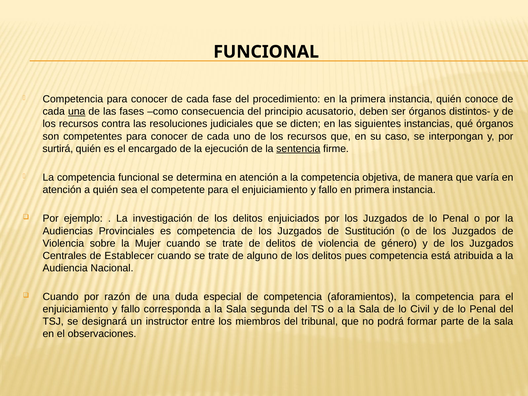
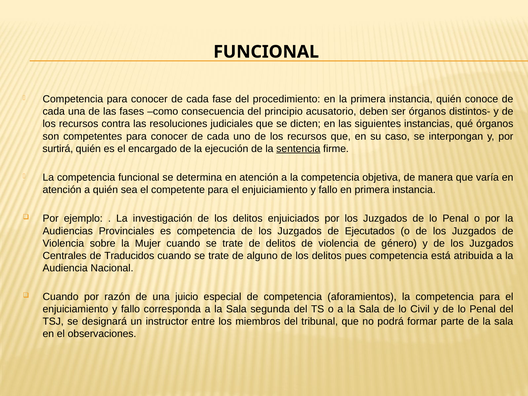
una at (77, 112) underline: present -> none
Sustitución: Sustitución -> Ejecutados
Establecer: Establecer -> Traducidos
duda: duda -> juicio
